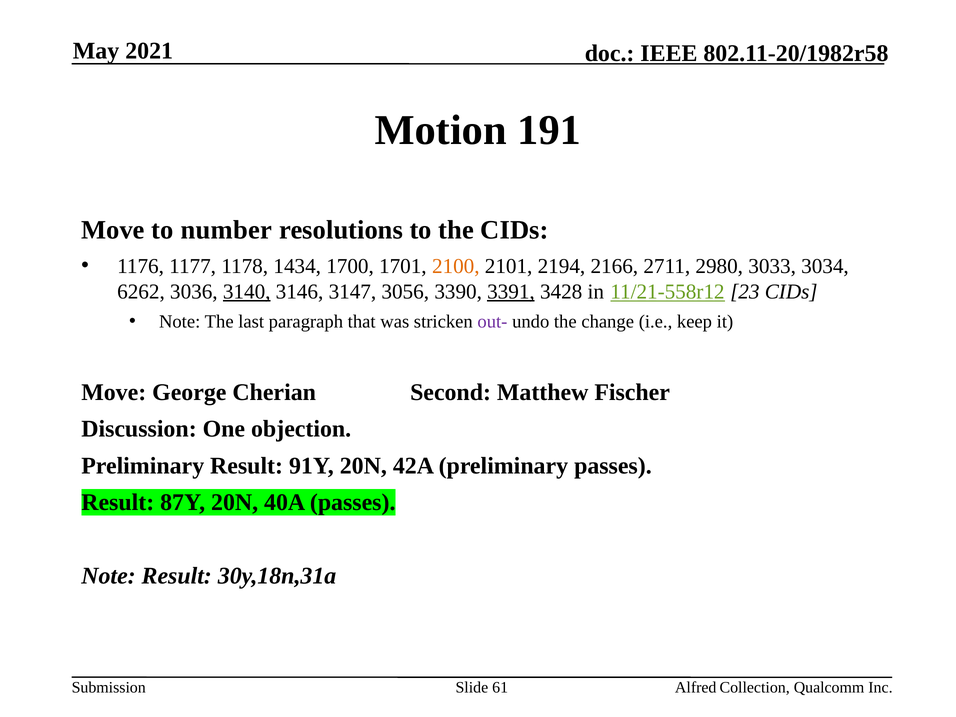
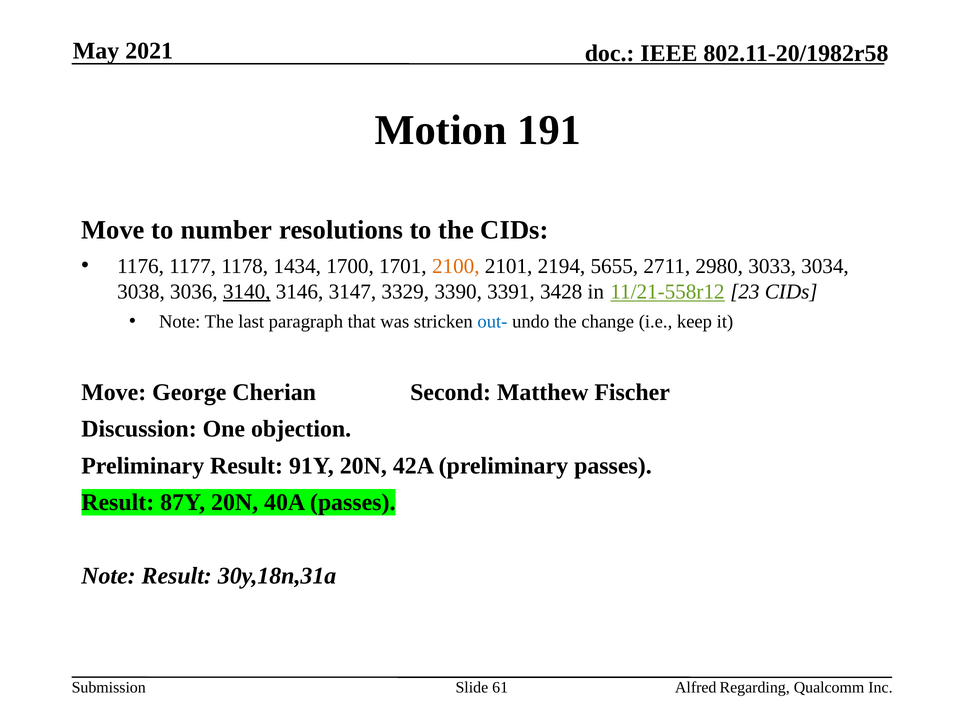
2166: 2166 -> 5655
6262: 6262 -> 3038
3056: 3056 -> 3329
3391 underline: present -> none
out- colour: purple -> blue
Collection: Collection -> Regarding
